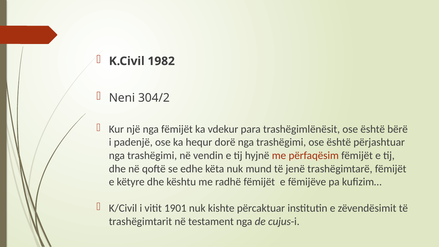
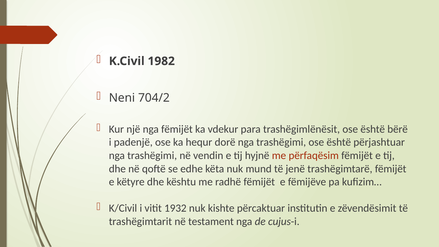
304/2: 304/2 -> 704/2
1901: 1901 -> 1932
